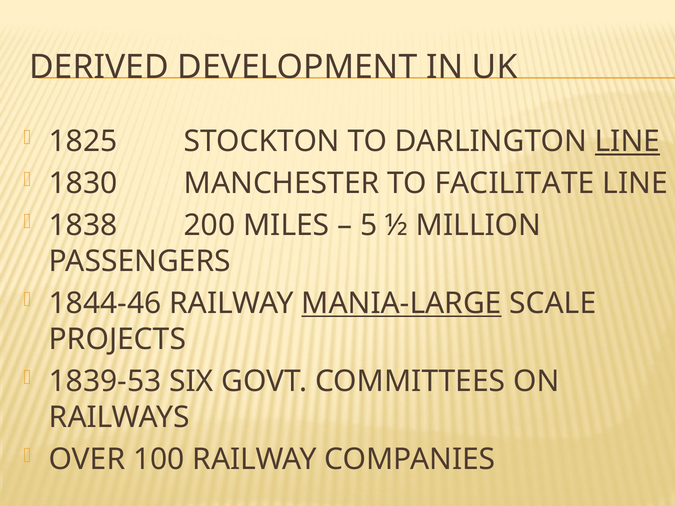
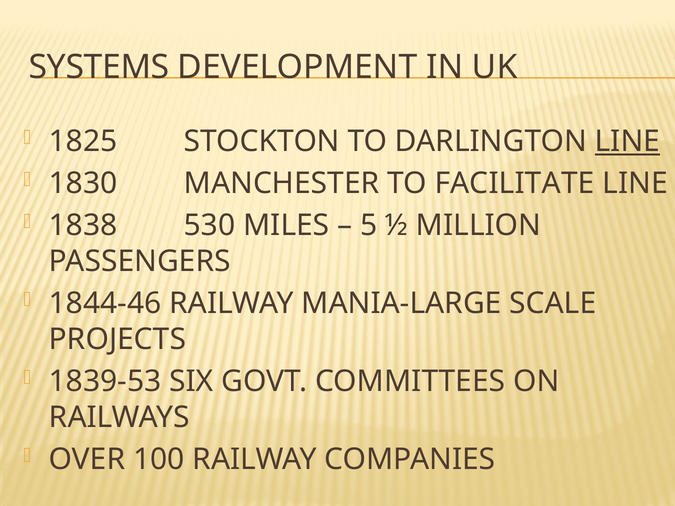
DERIVED: DERIVED -> SYSTEMS
200: 200 -> 530
MANIA-LARGE underline: present -> none
